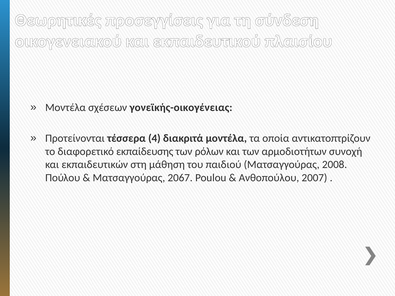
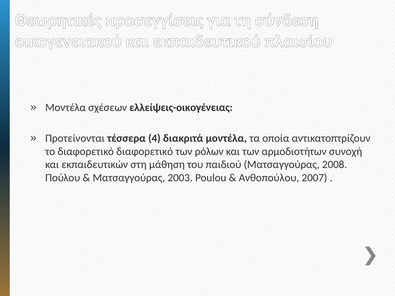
γονεϊκής-οικογένειας: γονεϊκής-οικογένειας -> ελλείψεις-οικογένειας
διαφορετικό εκπαίδευσης: εκπαίδευσης -> διαφορετικό
2067: 2067 -> 2003
